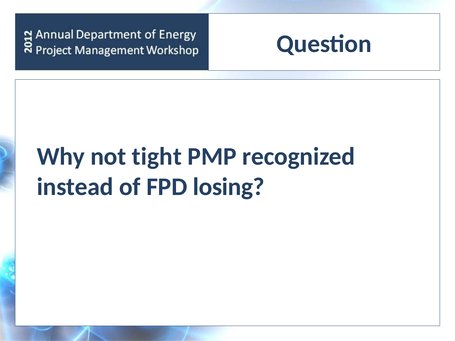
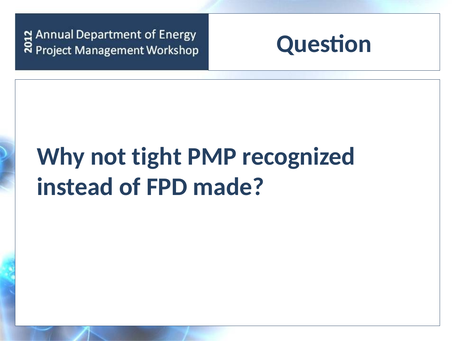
losing: losing -> made
